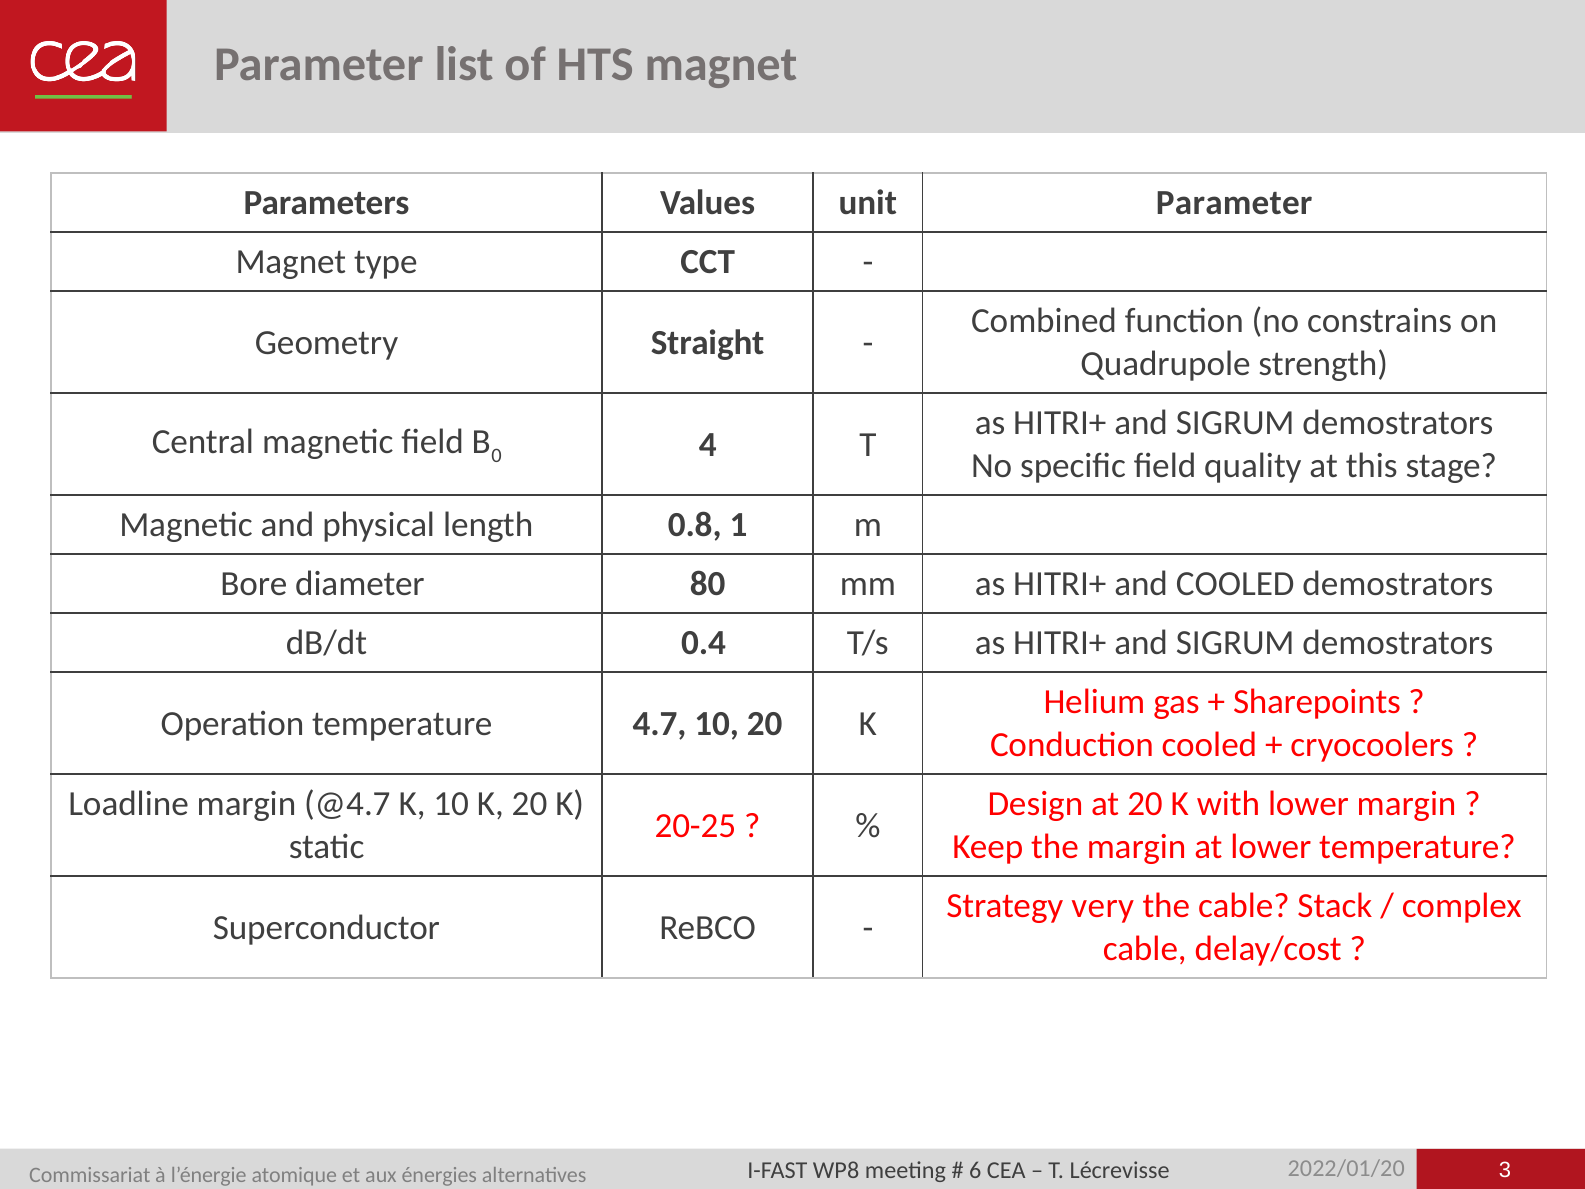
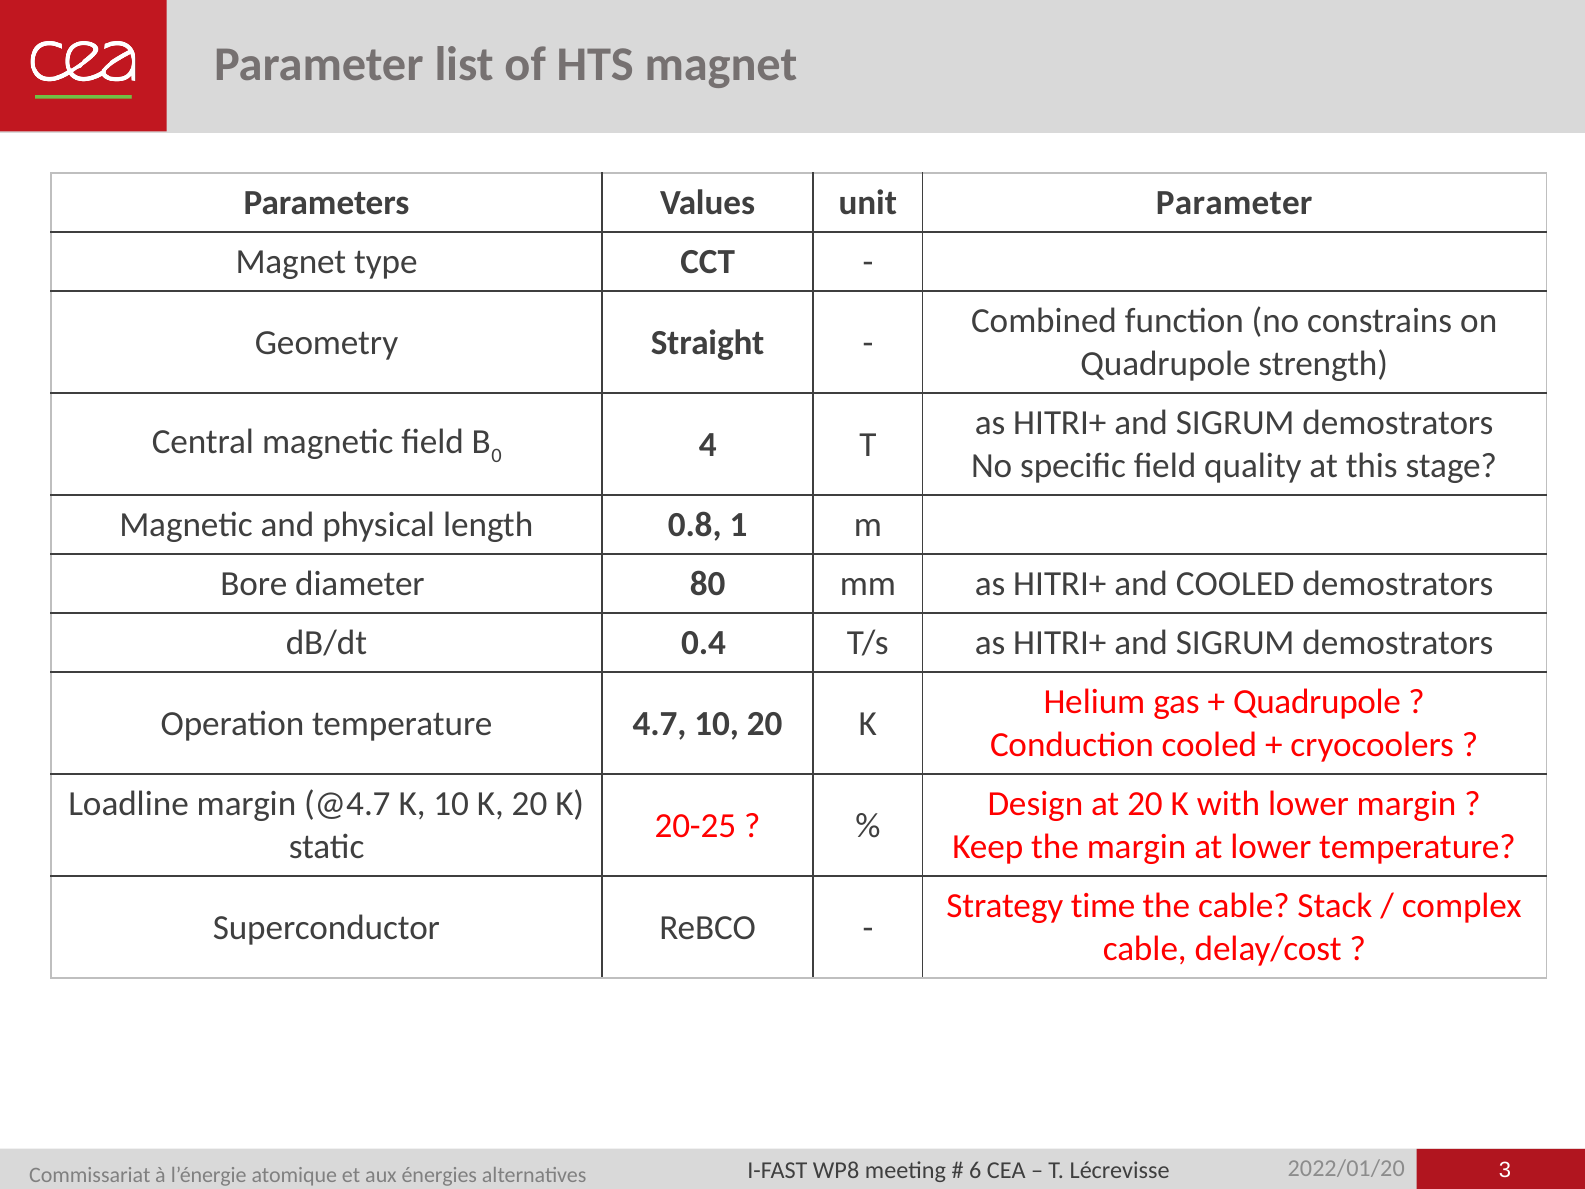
Sharepoints at (1317, 702): Sharepoints -> Quadrupole
very: very -> time
